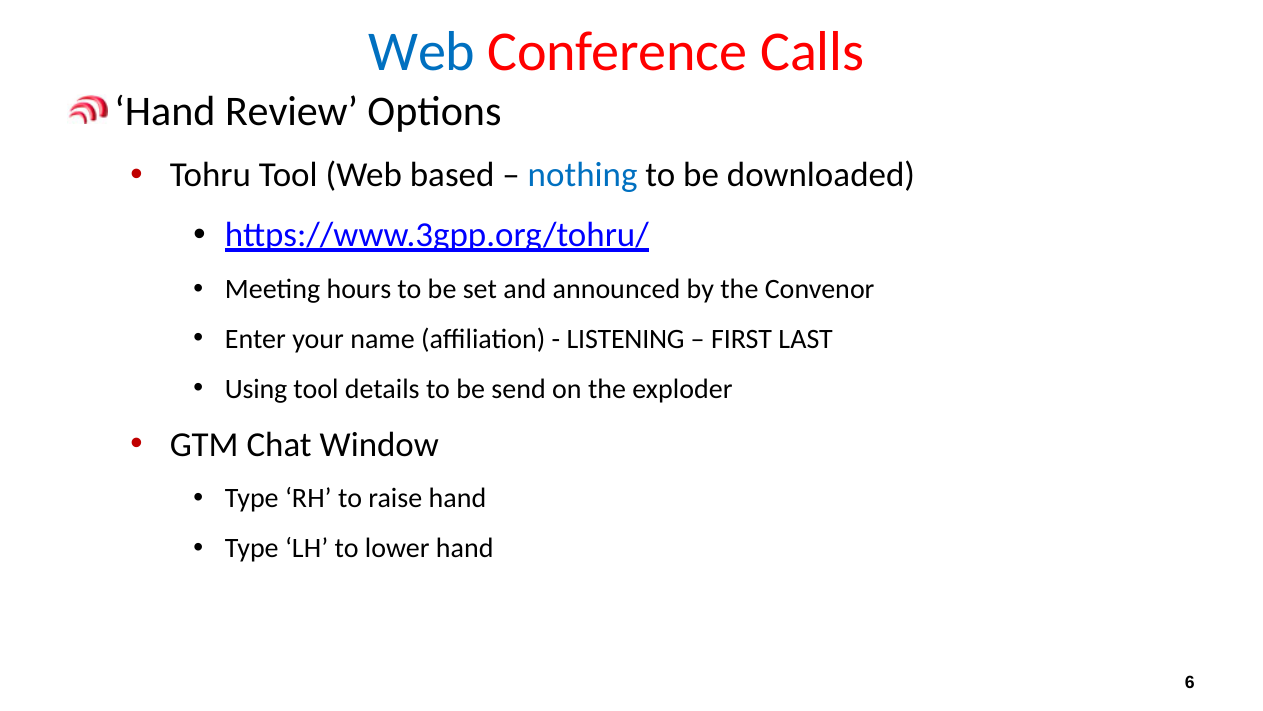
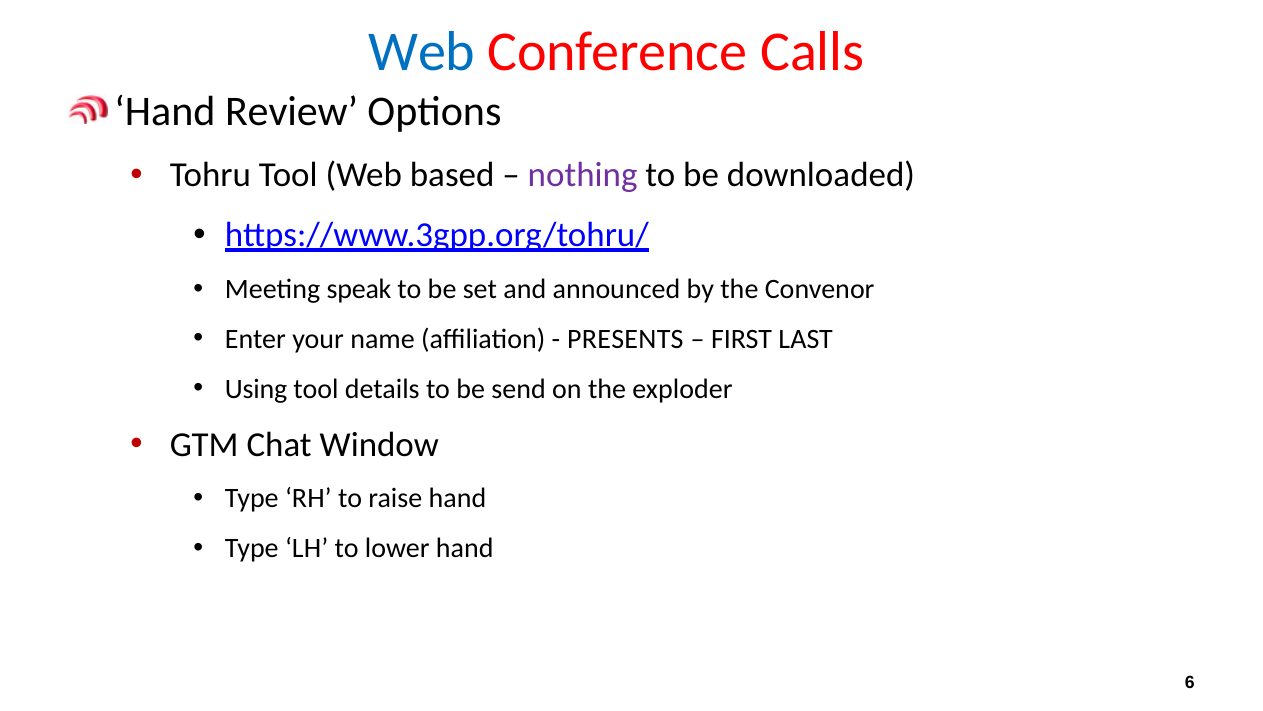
nothing colour: blue -> purple
hours: hours -> speak
LISTENING: LISTENING -> PRESENTS
